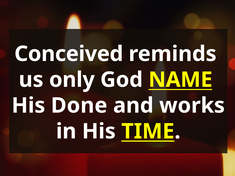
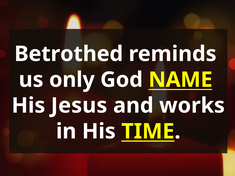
Conceived: Conceived -> Betrothed
Done: Done -> Jesus
